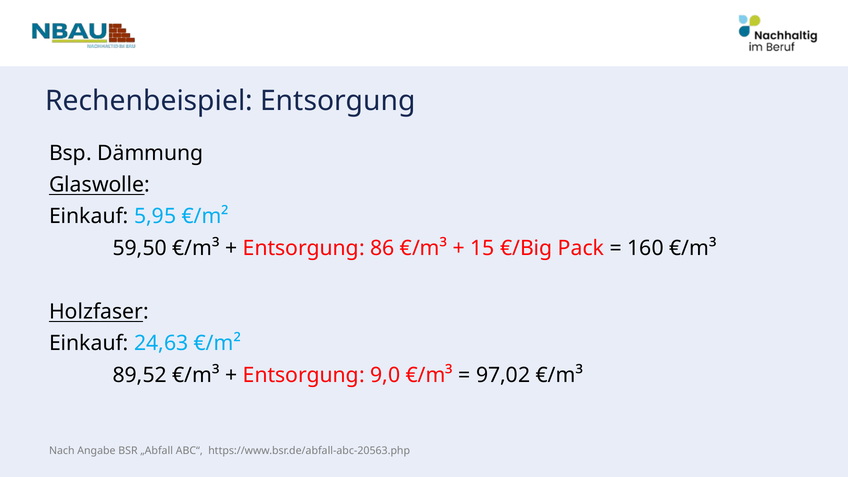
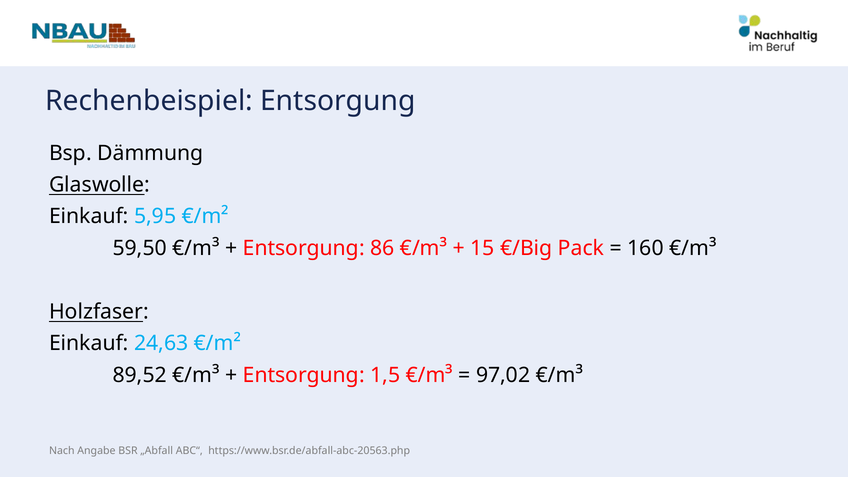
9,0: 9,0 -> 1,5
